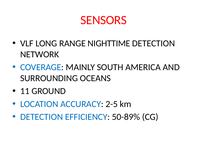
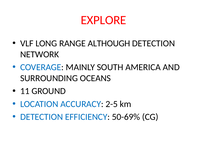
SENSORS: SENSORS -> EXPLORE
NIGHTTIME: NIGHTTIME -> ALTHOUGH
50-89%: 50-89% -> 50-69%
